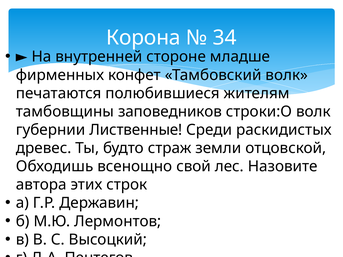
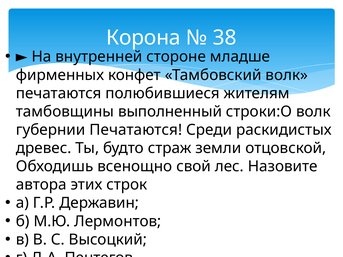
34: 34 -> 38
заповедников: заповедников -> выполненный
губернии Лиственные: Лиственные -> Печатаются
